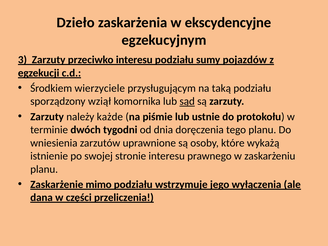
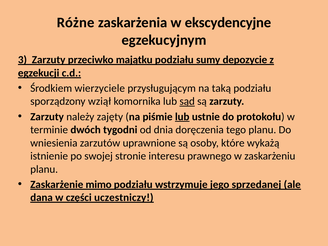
Dzieło: Dzieło -> Różne
przeciwko interesu: interesu -> majątku
pojazdów: pojazdów -> depozycie
każde: każde -> zajęty
lub at (182, 117) underline: none -> present
wyłączenia: wyłączenia -> sprzedanej
przeliczenia: przeliczenia -> uczestniczy
